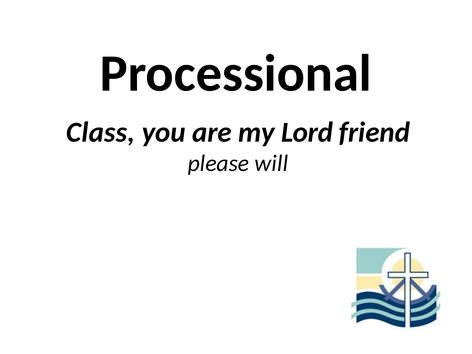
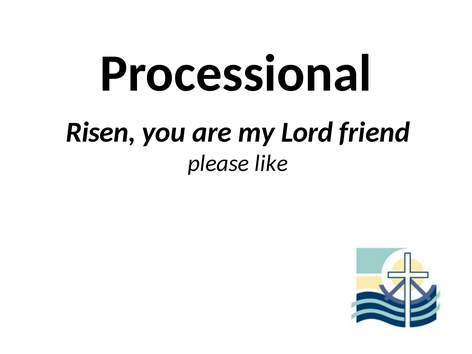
Class: Class -> Risen
will: will -> like
